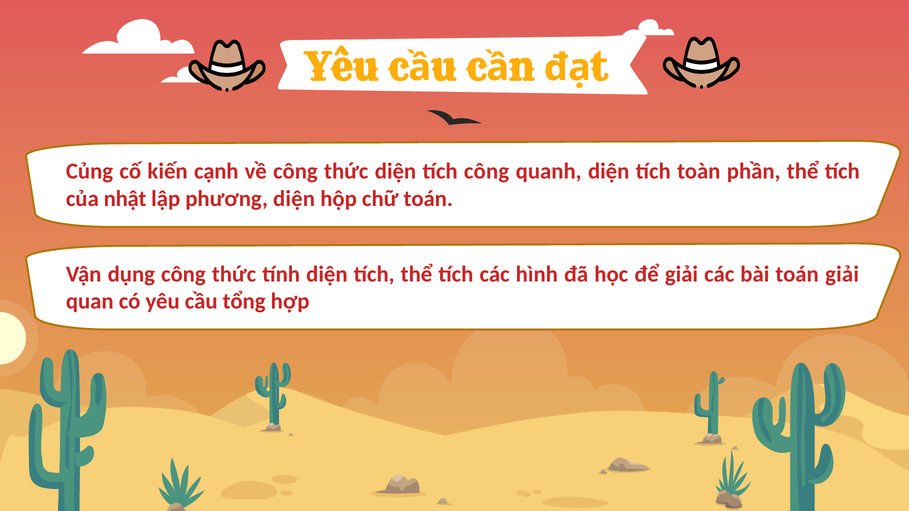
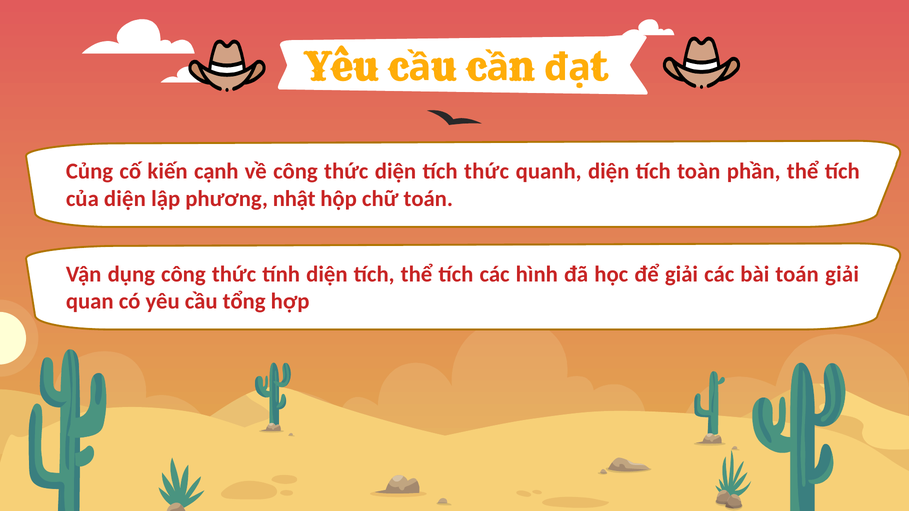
tích công: công -> thức
của nhật: nhật -> diện
phương diện: diện -> nhật
